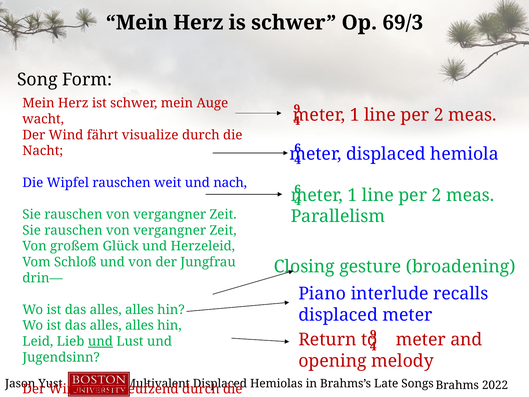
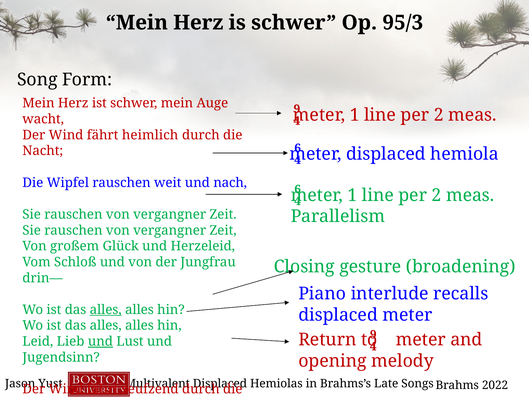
69/3: 69/3 -> 95/3
visualize: visualize -> heimlich
alles at (106, 310) underline: none -> present
